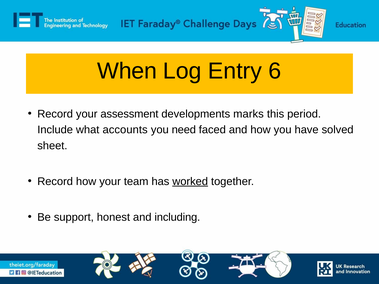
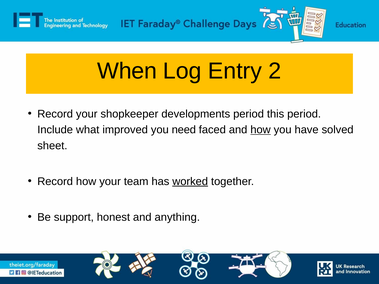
6: 6 -> 2
assessment: assessment -> shopkeeper
developments marks: marks -> period
accounts: accounts -> improved
how at (261, 130) underline: none -> present
including: including -> anything
